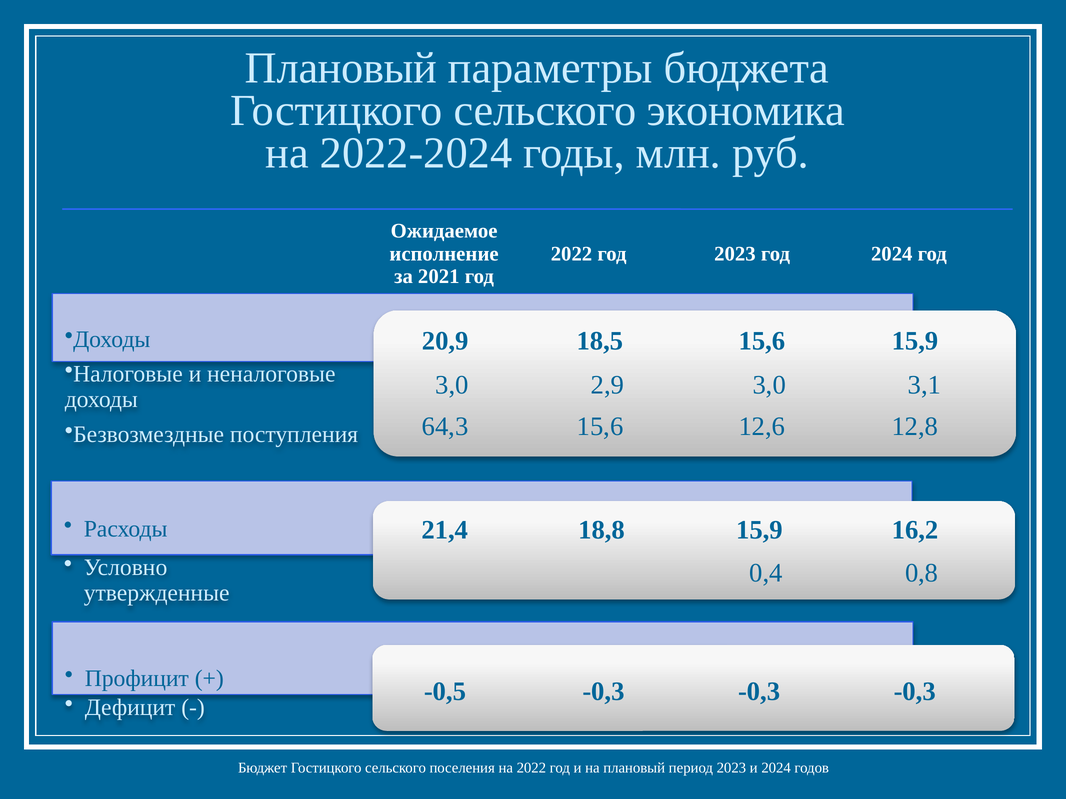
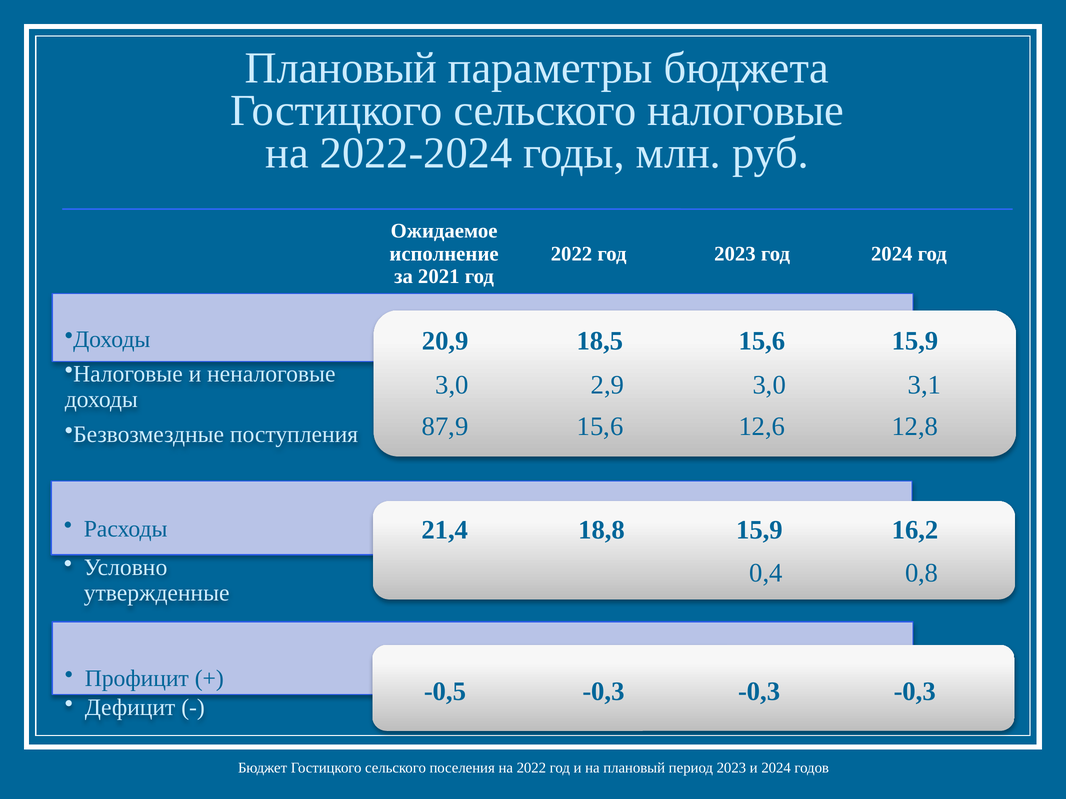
сельского экономика: экономика -> налоговые
64,3: 64,3 -> 87,9
